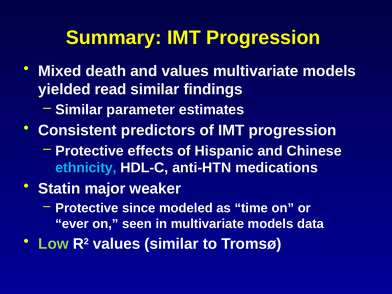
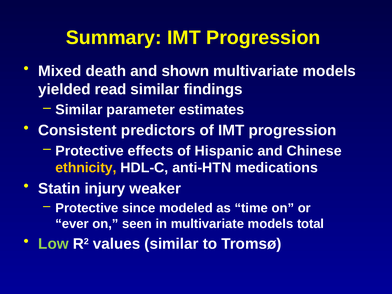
and values: values -> shown
ethnicity colour: light blue -> yellow
major: major -> injury
data: data -> total
